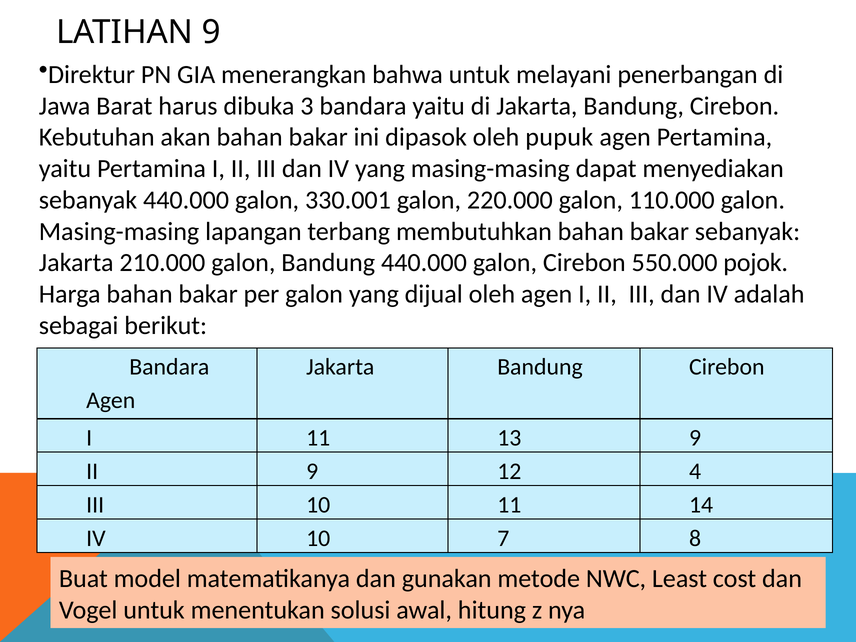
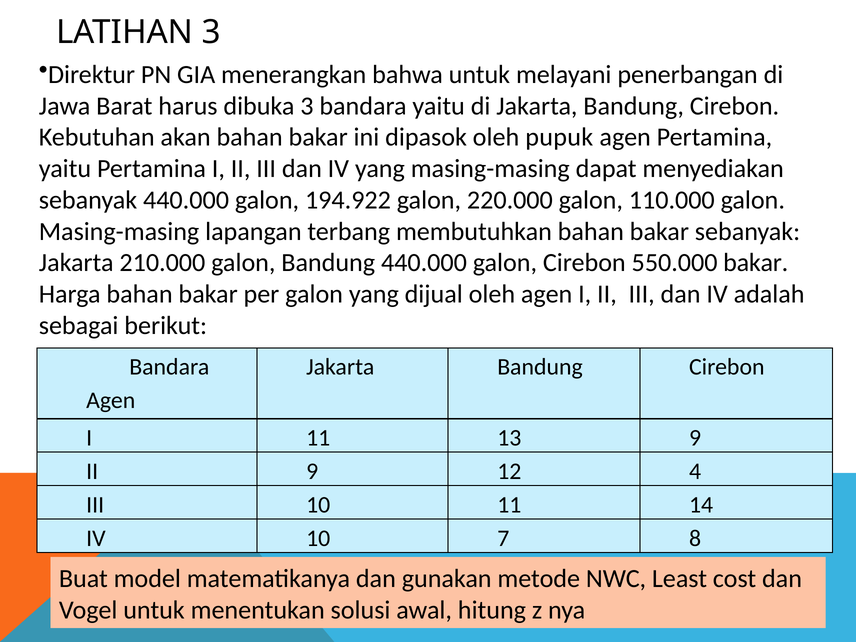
LATIHAN 9: 9 -> 3
330.001: 330.001 -> 194.922
550.000 pojok: pojok -> bakar
